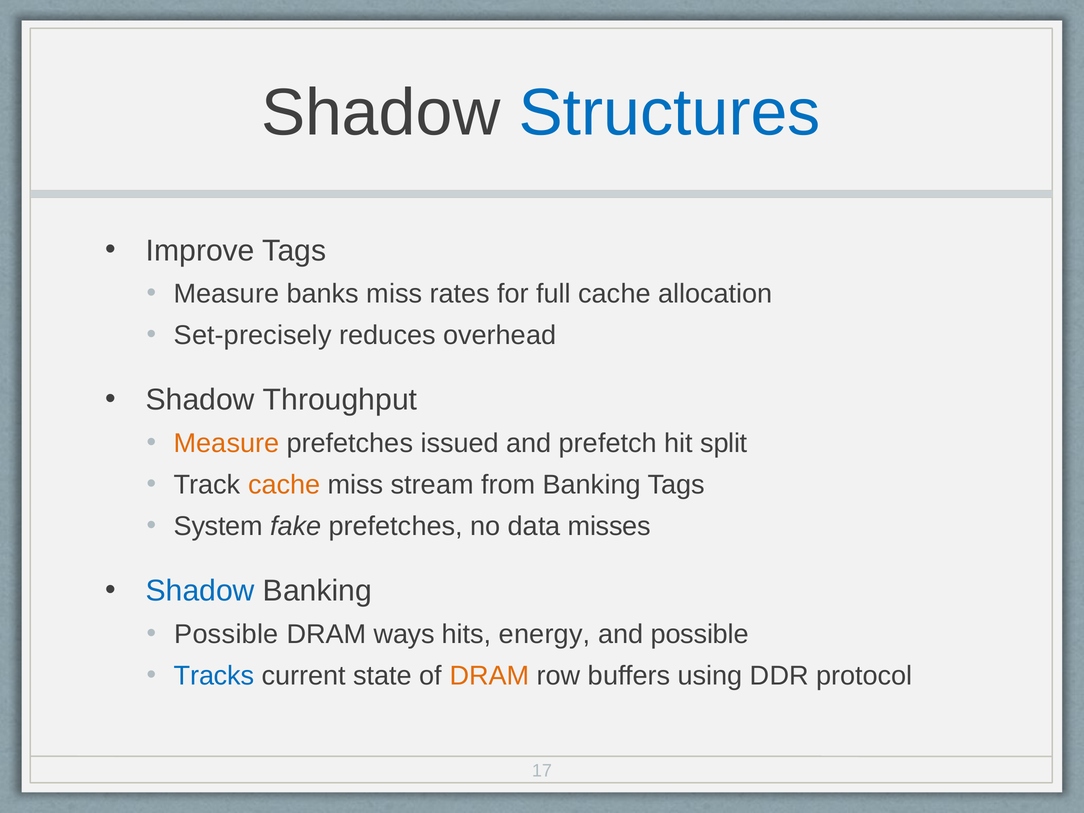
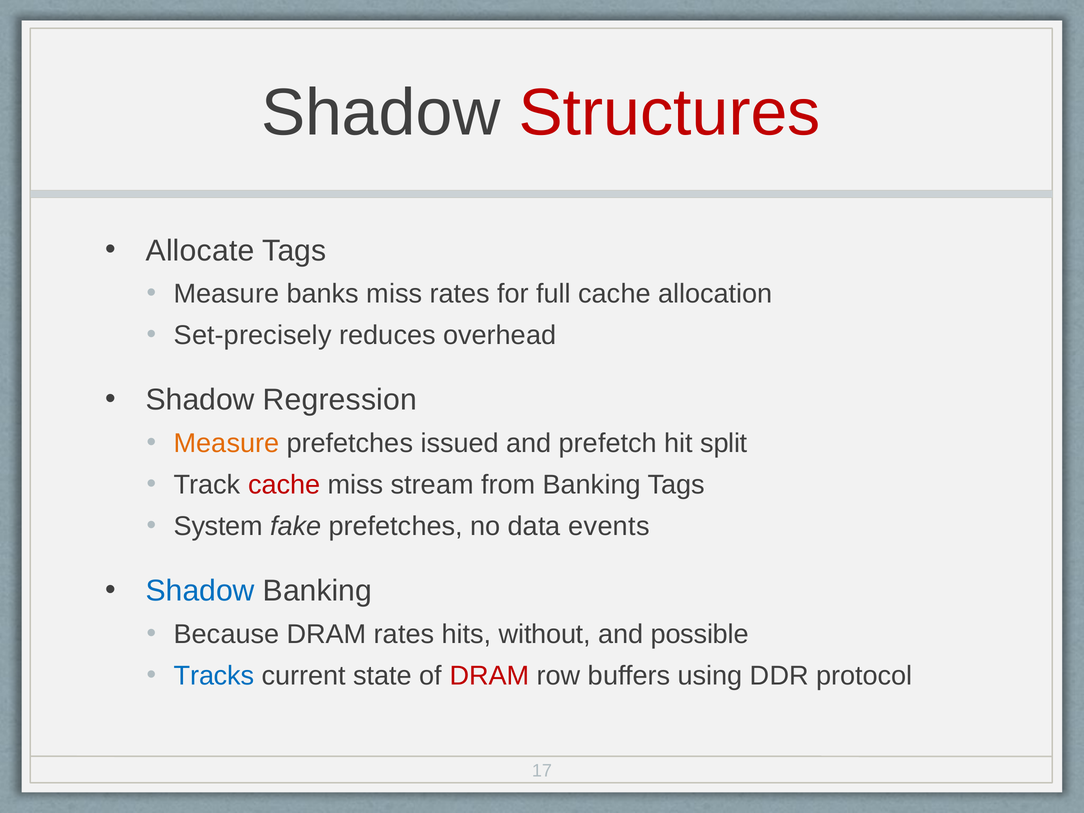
Structures colour: blue -> red
Improve: Improve -> Allocate
Throughput: Throughput -> Regression
cache at (284, 485) colour: orange -> red
misses: misses -> events
Possible at (226, 634): Possible -> Because
DRAM ways: ways -> rates
energy: energy -> without
DRAM at (489, 676) colour: orange -> red
